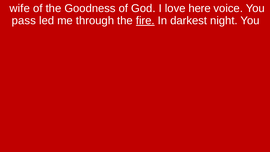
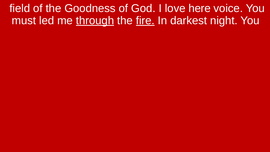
wife: wife -> field
pass: pass -> must
through underline: none -> present
